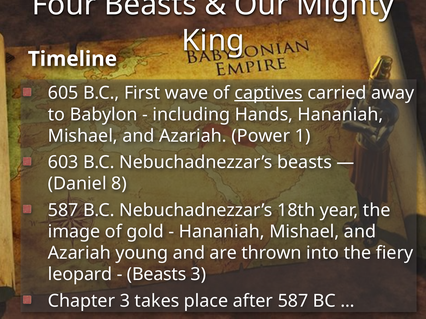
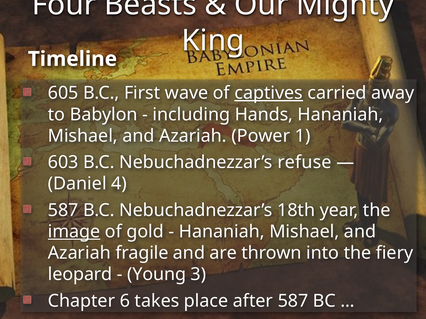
Nebuchadnezzar’s beasts: beasts -> refuse
8: 8 -> 4
image underline: none -> present
young: young -> fragile
Beasts at (157, 275): Beasts -> Young
Chapter 3: 3 -> 6
